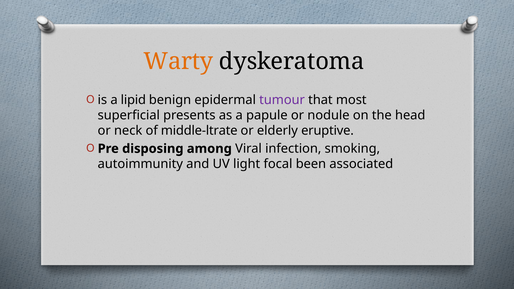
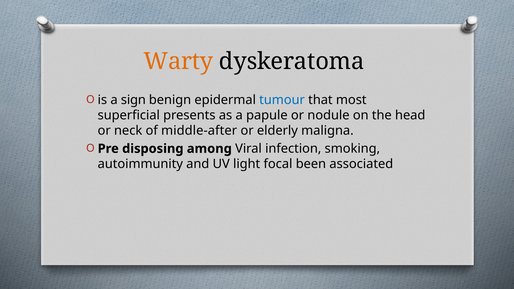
lipid: lipid -> sign
tumour colour: purple -> blue
middle‐ltrate: middle‐ltrate -> middle‐after
eruptive: eruptive -> maligna
